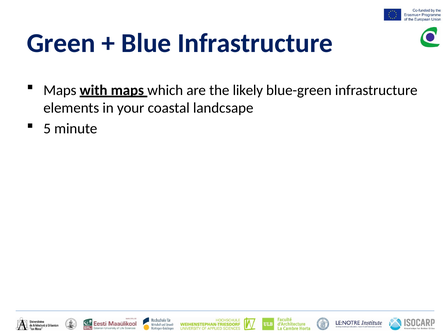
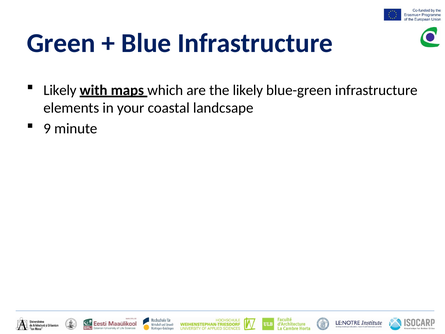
Maps at (60, 90): Maps -> Likely
5: 5 -> 9
